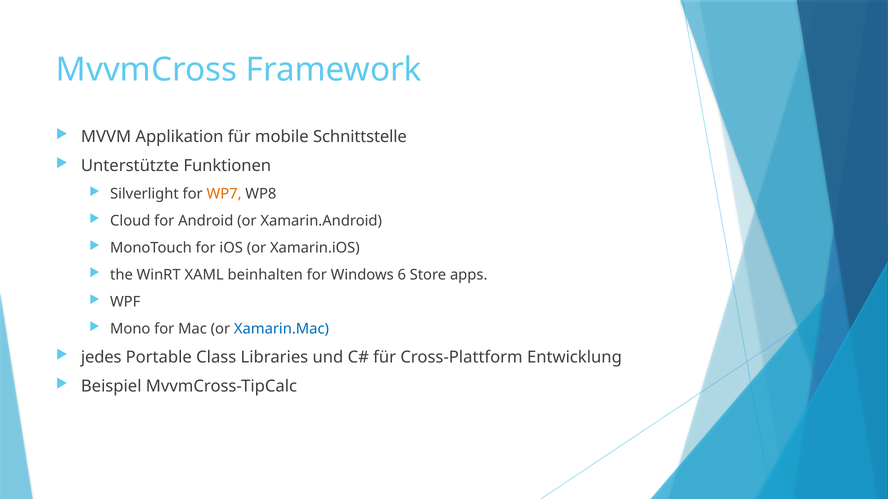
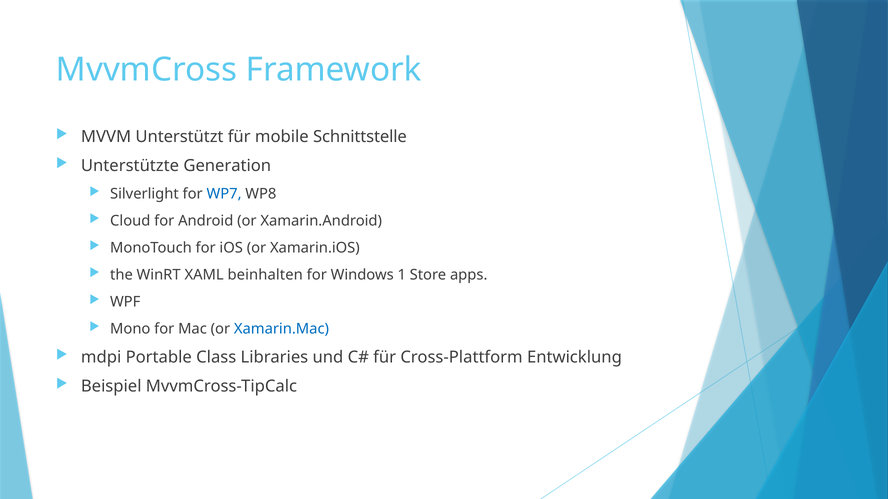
Applikation: Applikation -> Unterstützt
Funktionen: Funktionen -> Generation
WP7 colour: orange -> blue
6: 6 -> 1
jedes: jedes -> mdpi
